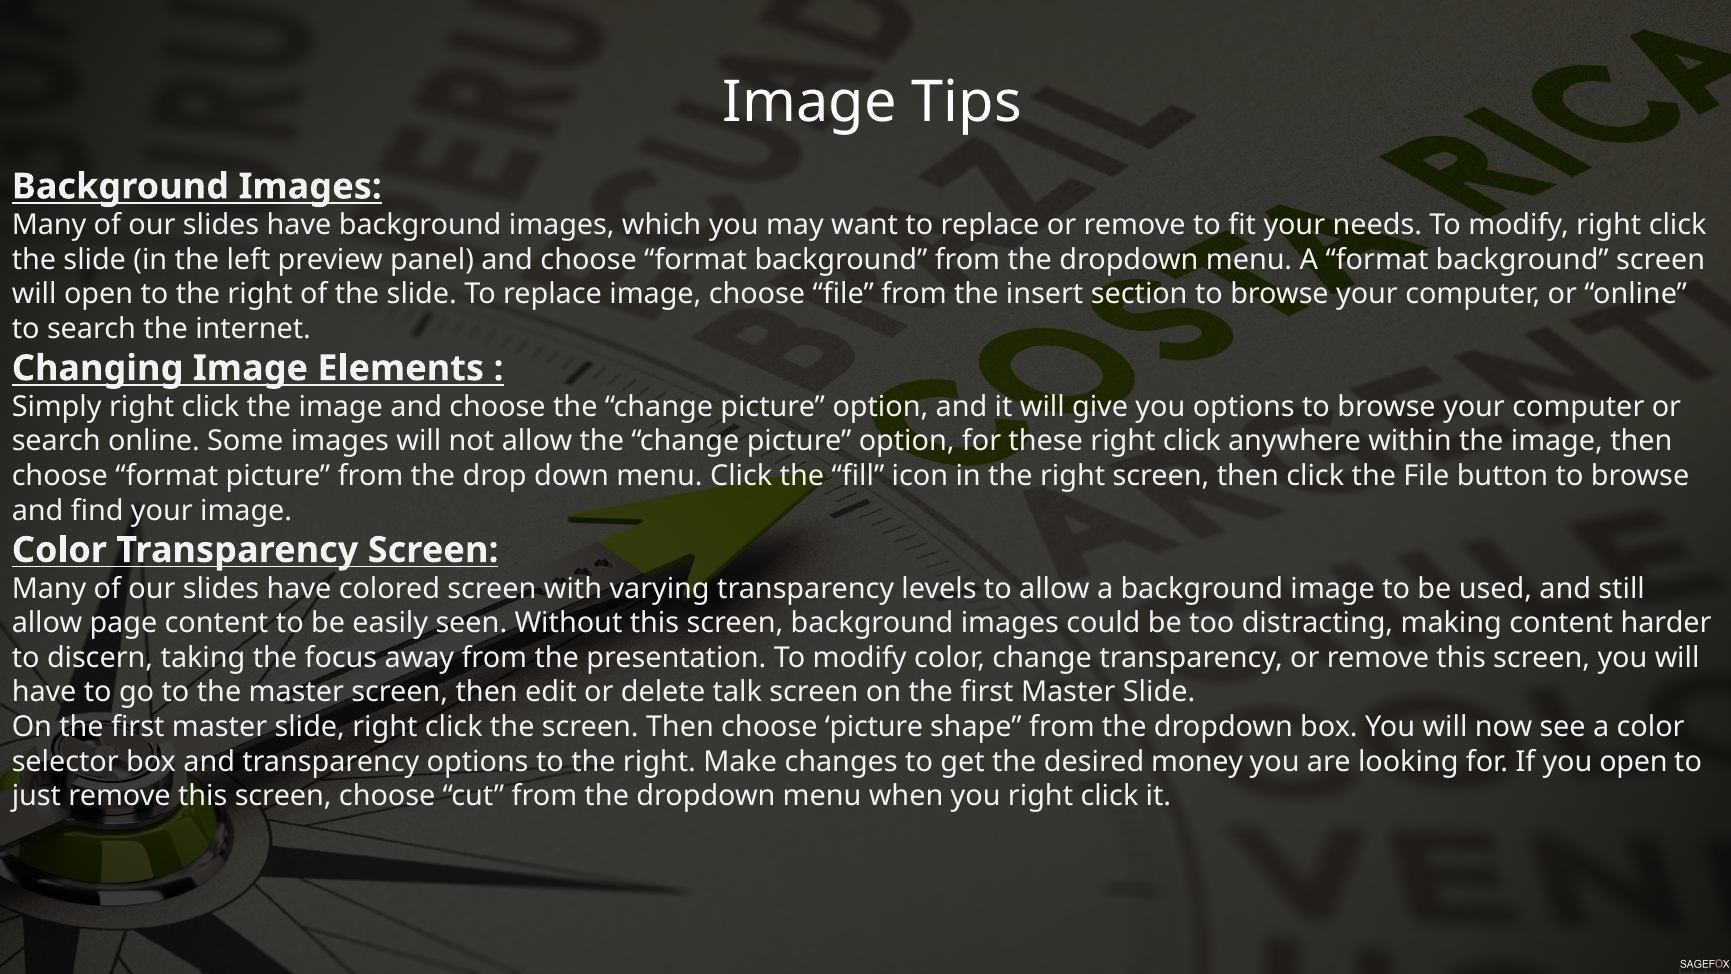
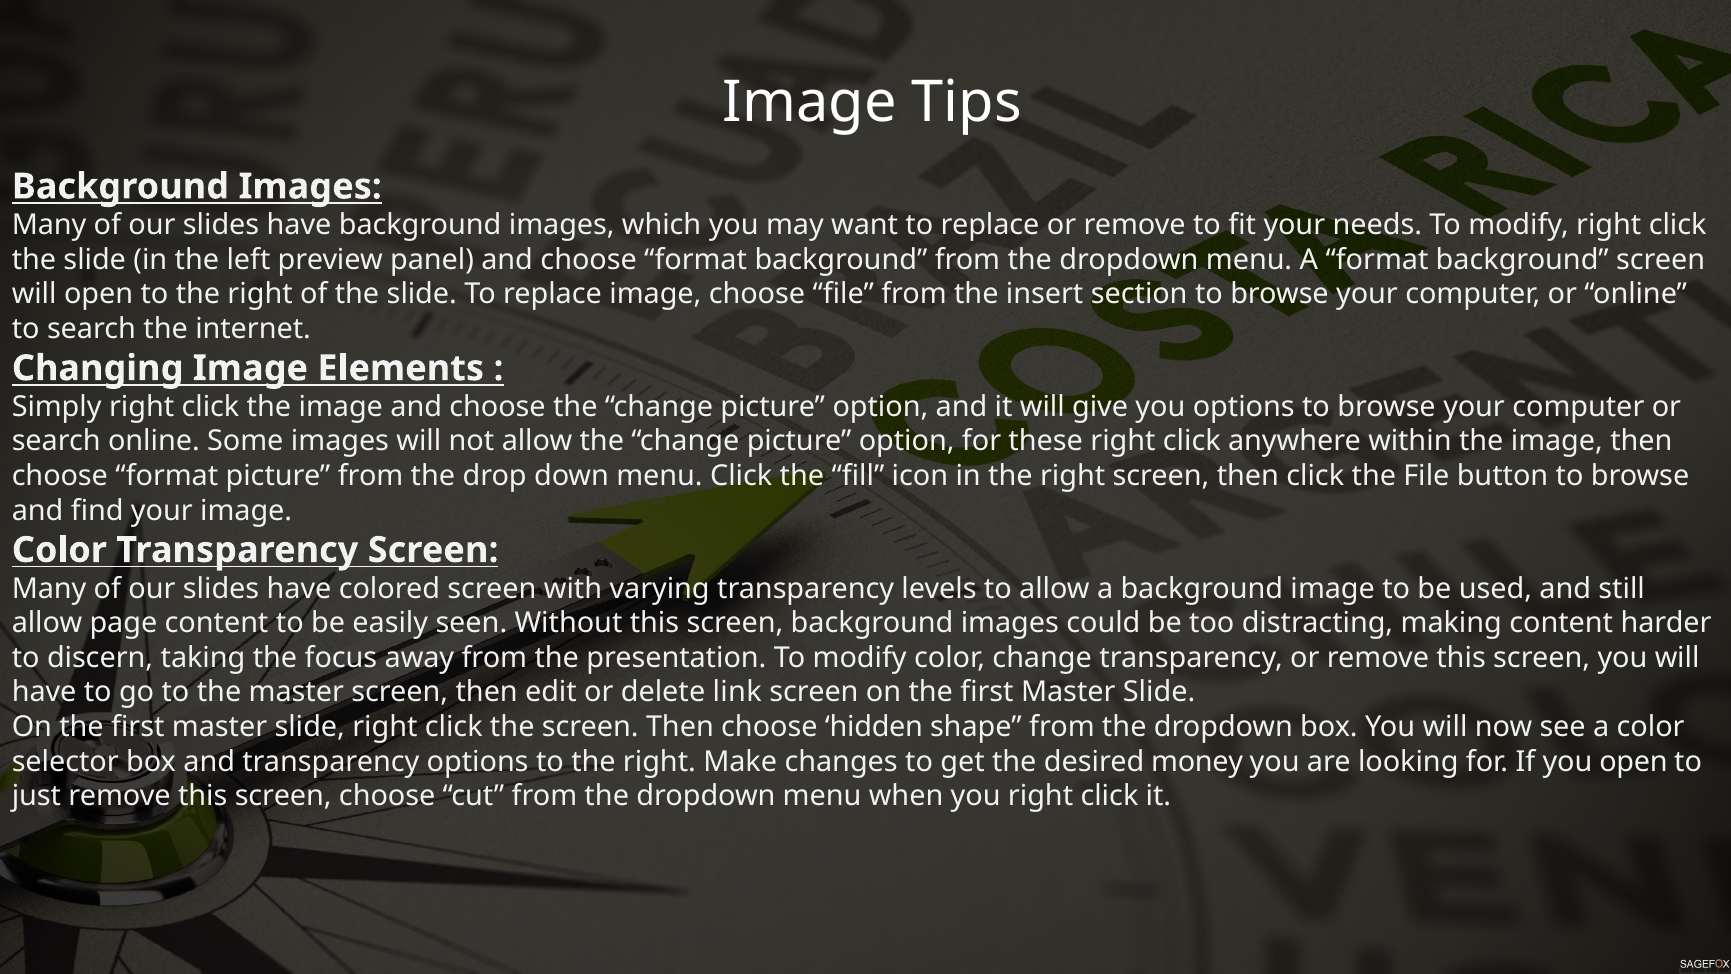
talk: talk -> link
choose picture: picture -> hidden
